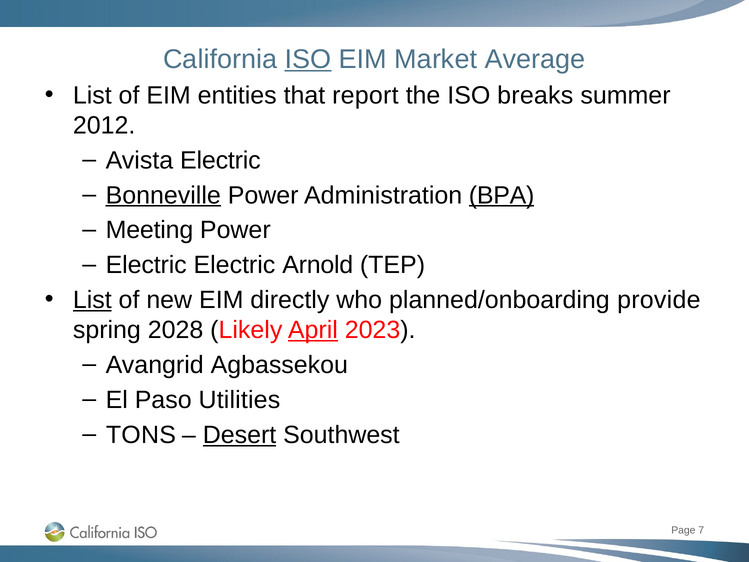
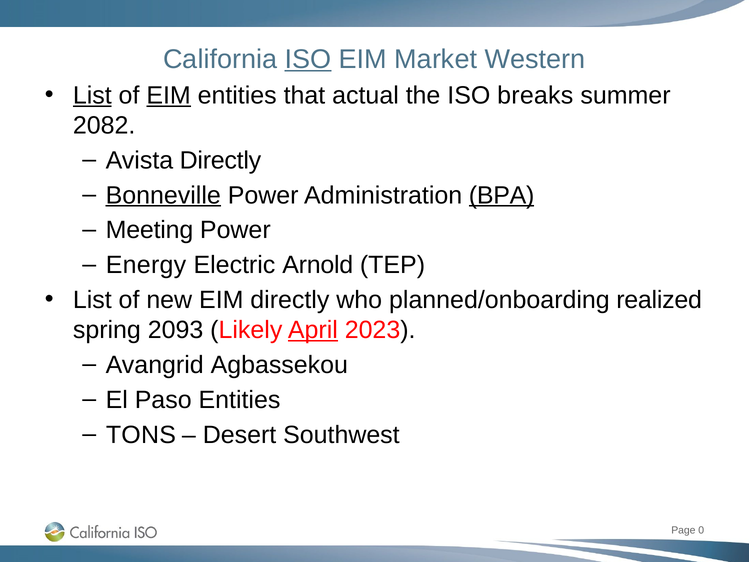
Average: Average -> Western
List at (92, 95) underline: none -> present
EIM at (169, 95) underline: none -> present
report: report -> actual
2012: 2012 -> 2082
Avista Electric: Electric -> Directly
Electric at (146, 265): Electric -> Energy
List at (92, 300) underline: present -> none
provide: provide -> realized
2028: 2028 -> 2093
Paso Utilities: Utilities -> Entities
Desert underline: present -> none
7: 7 -> 0
